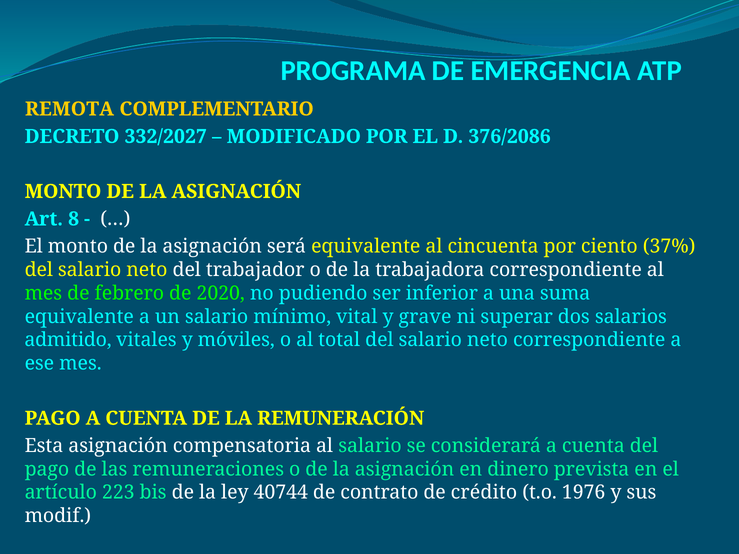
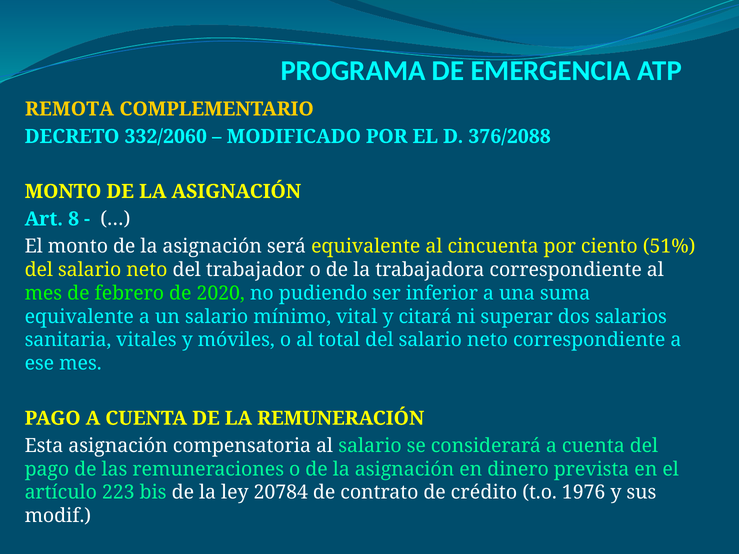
332/2027: 332/2027 -> 332/2060
376/2086: 376/2086 -> 376/2088
37%: 37% -> 51%
grave: grave -> citará
admitido: admitido -> sanitaria
40744: 40744 -> 20784
